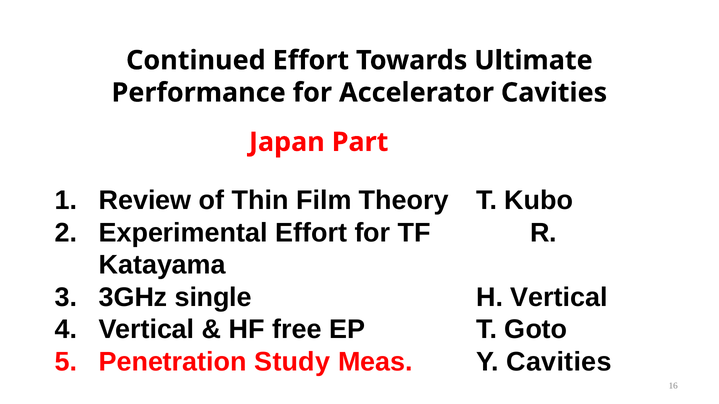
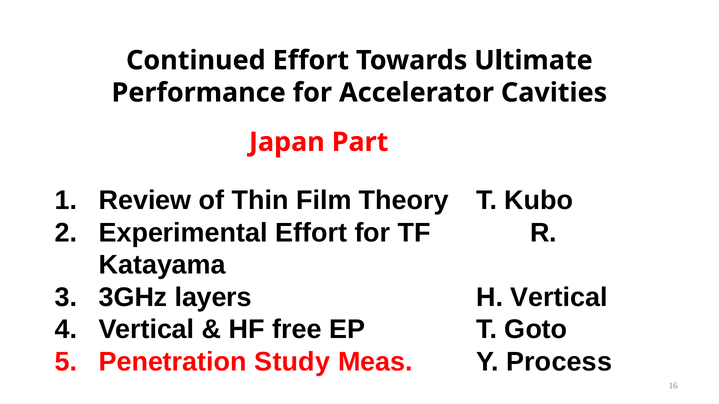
single: single -> layers
Y Cavities: Cavities -> Process
